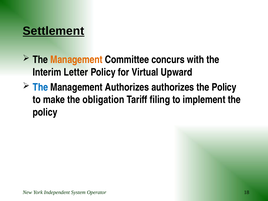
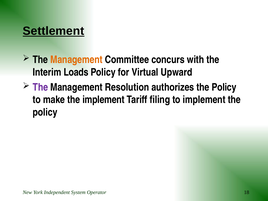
Letter: Letter -> Loads
The at (40, 87) colour: blue -> purple
Management Authorizes: Authorizes -> Resolution
the obligation: obligation -> implement
